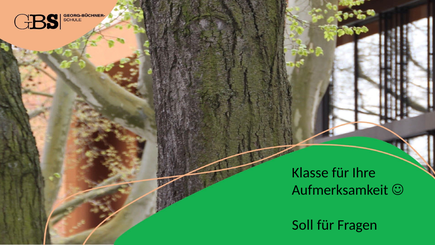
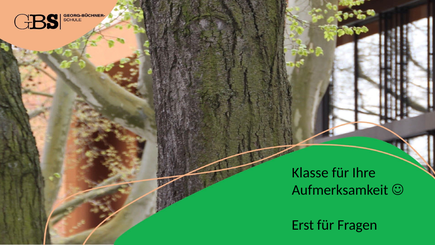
Soll: Soll -> Erst
